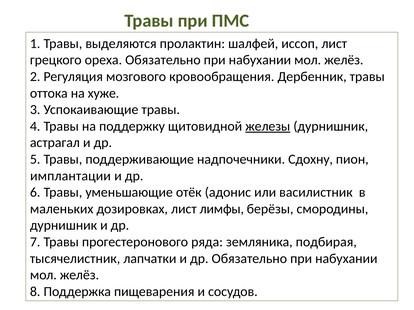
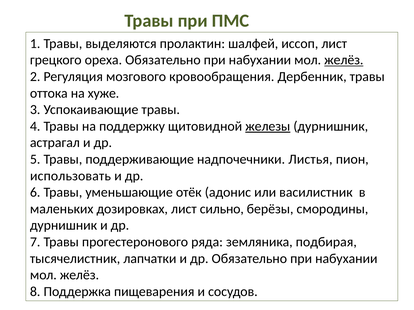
желёз at (344, 60) underline: none -> present
Сдохну: Сдохну -> Листья
имплантации: имплантации -> использовать
лимфы: лимфы -> сильно
